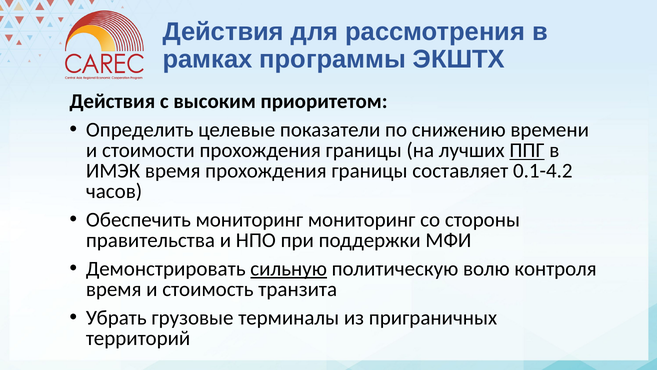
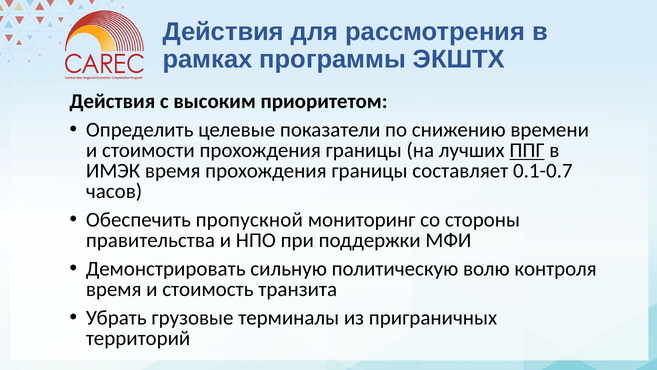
0.1-4.2: 0.1-4.2 -> 0.1-0.7
Обеспечить мониторинг: мониторинг -> пропускной
сильную underline: present -> none
